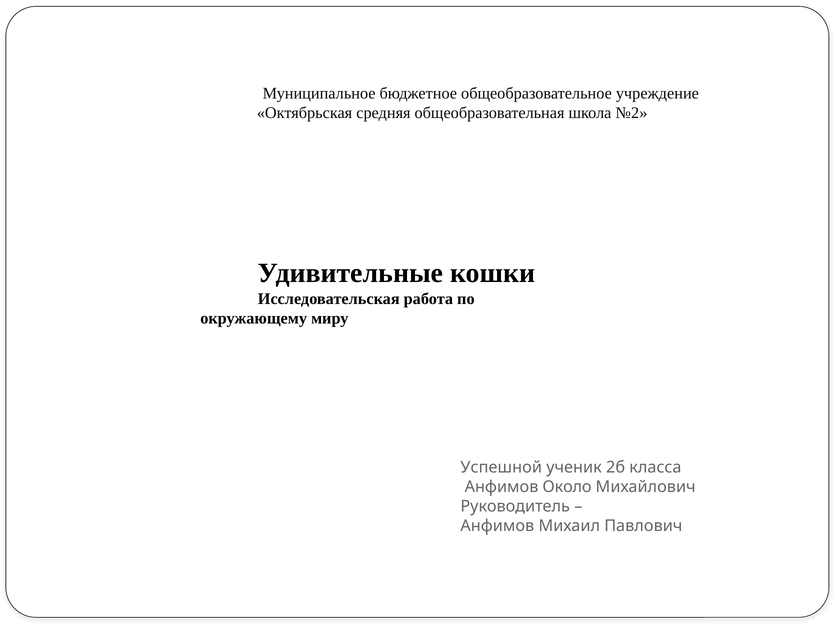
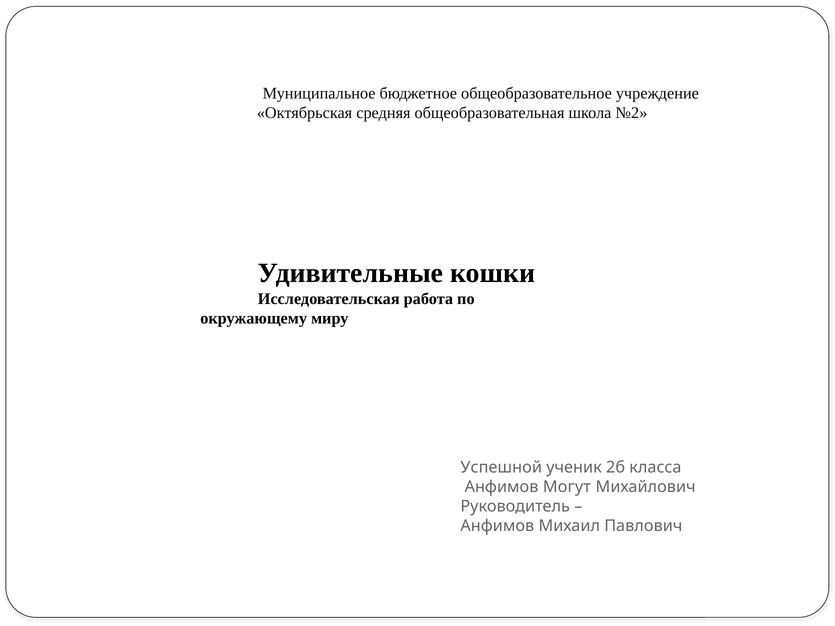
Около: Около -> Могут
